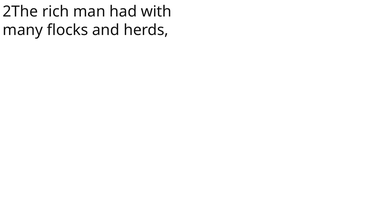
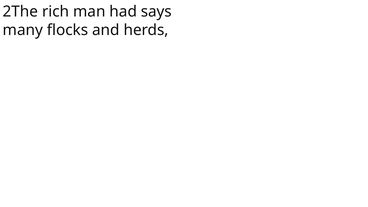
with: with -> says
